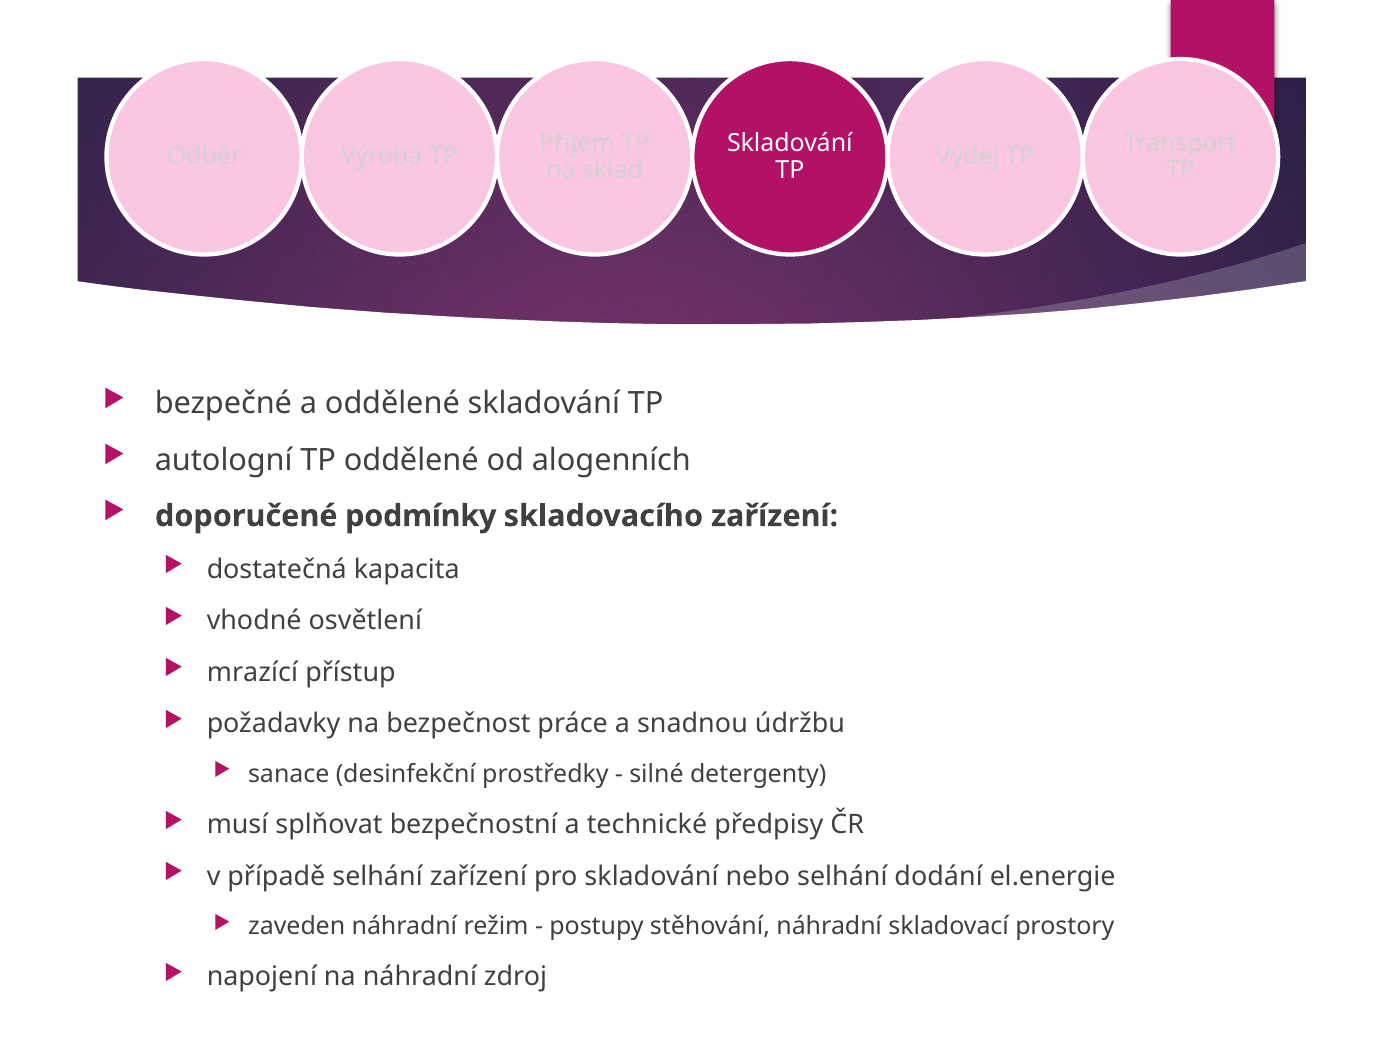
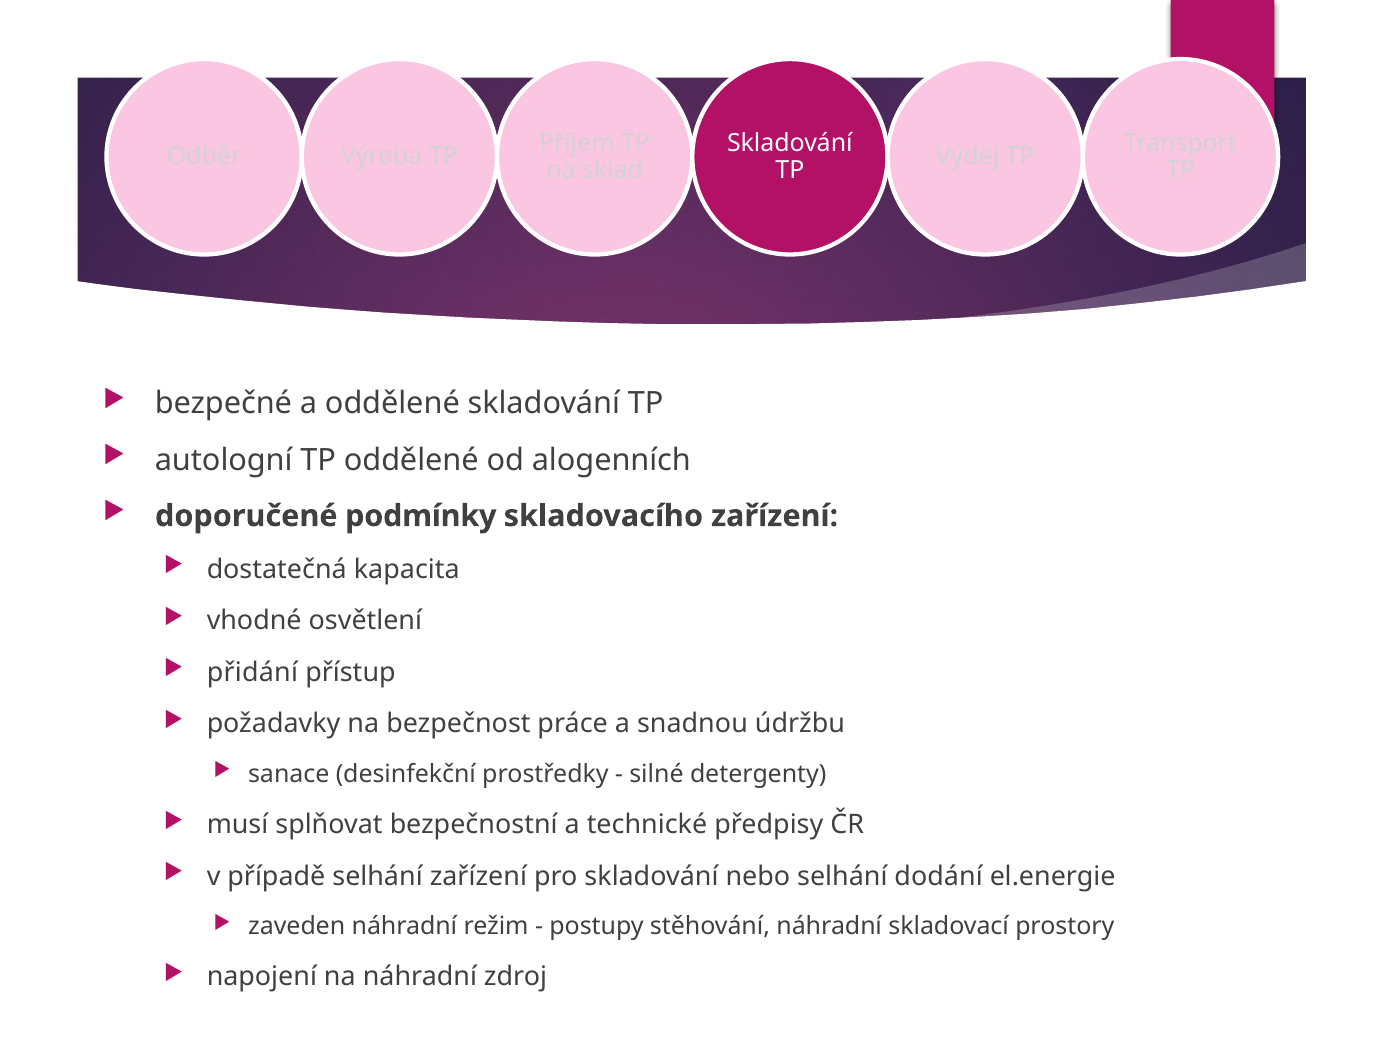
mrazící: mrazící -> přidání
